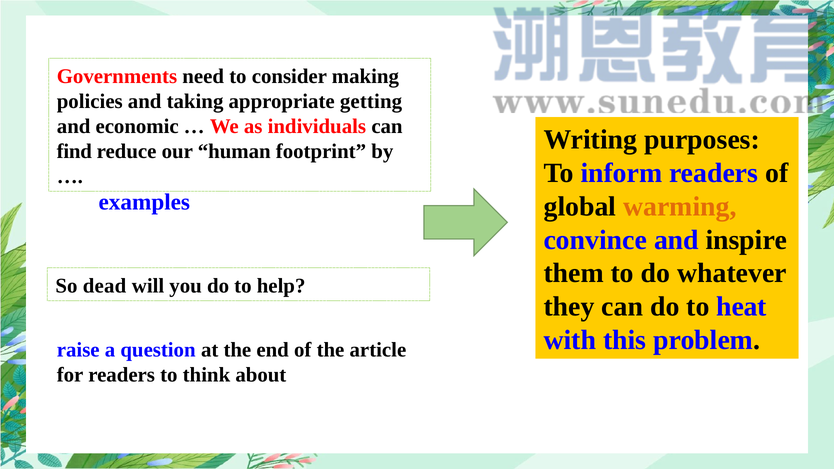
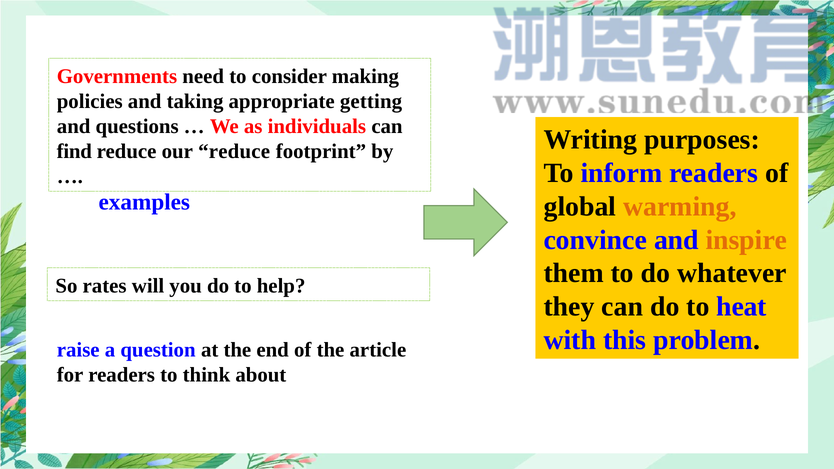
economic: economic -> questions
our human: human -> reduce
inspire colour: black -> orange
dead: dead -> rates
